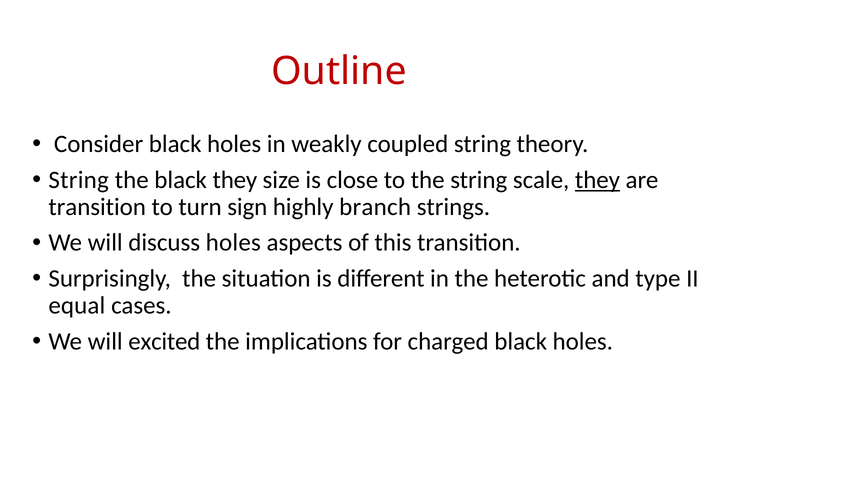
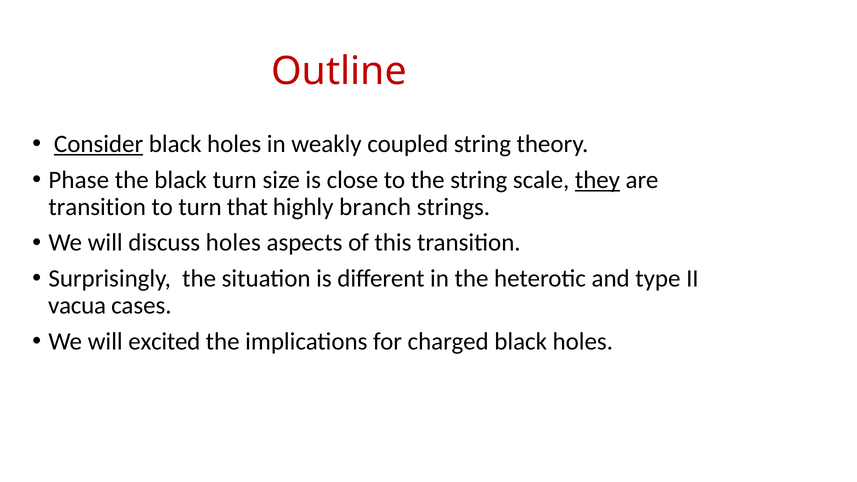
Consider underline: none -> present
String at (79, 180): String -> Phase
black they: they -> turn
sign: sign -> that
equal: equal -> vacua
